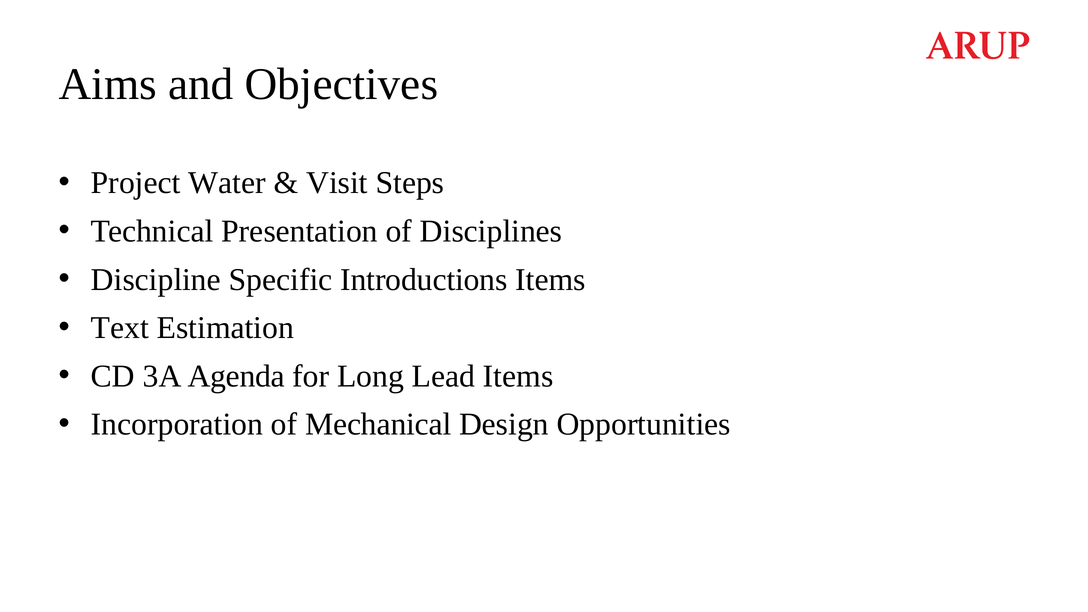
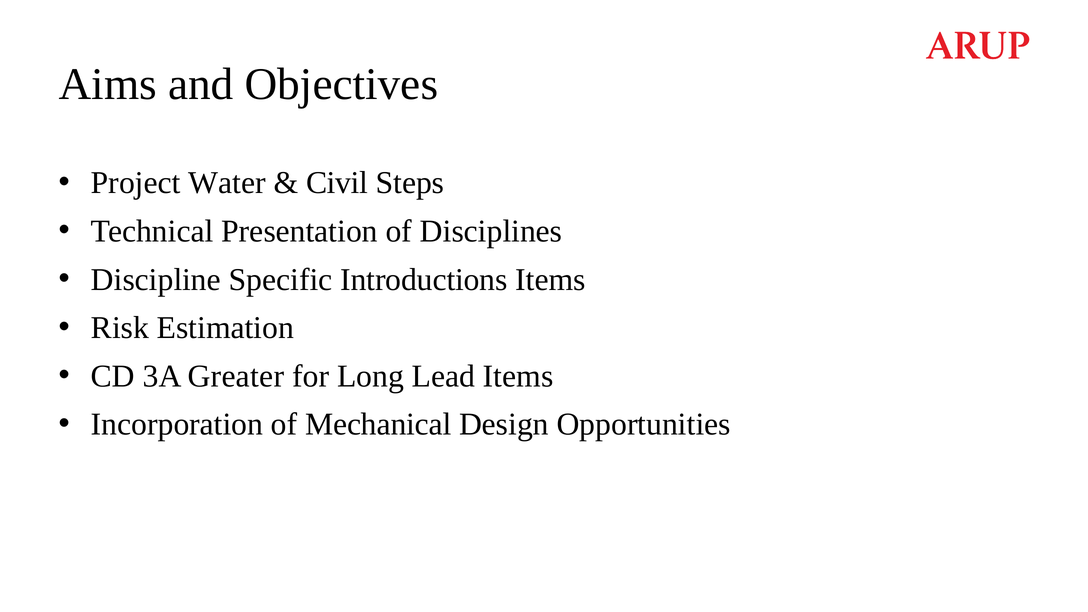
Visit: Visit -> Civil
Text: Text -> Risk
Agenda: Agenda -> Greater
